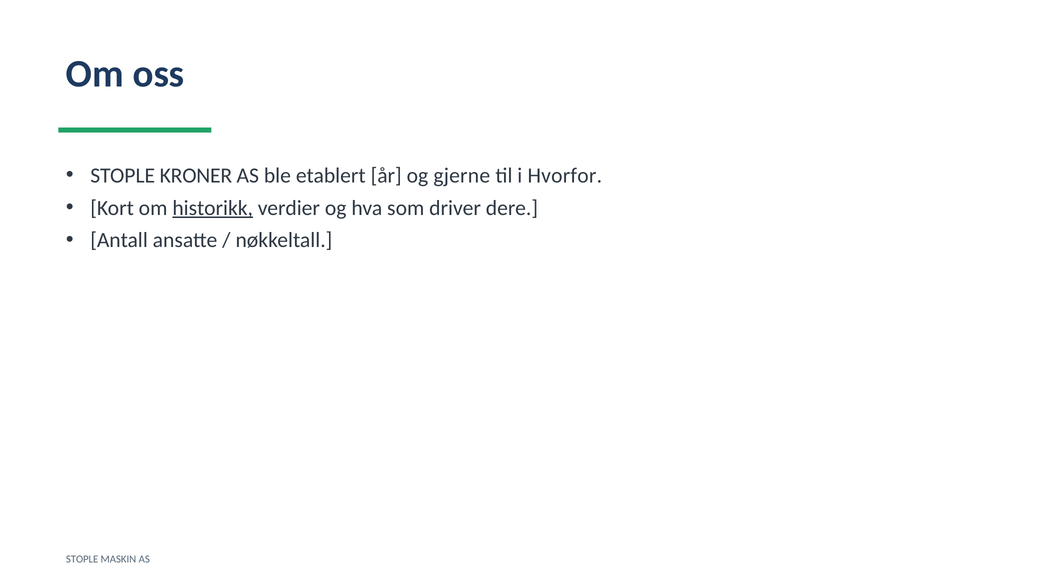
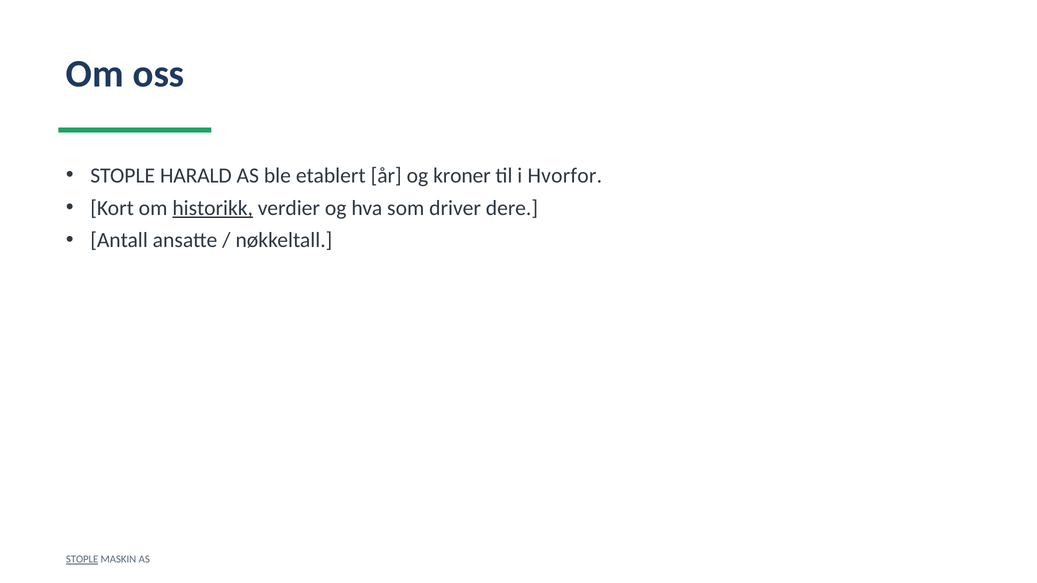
KRONER: KRONER -> HARALD
gjerne: gjerne -> kroner
STOPLE at (82, 560) underline: none -> present
